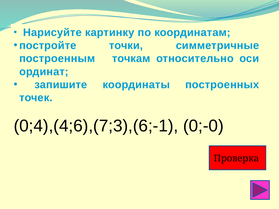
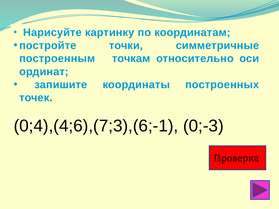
0;-0: 0;-0 -> 0;-3
